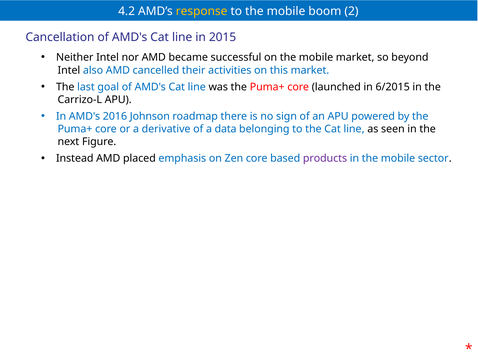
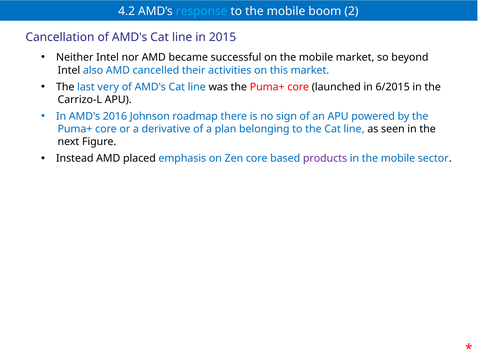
response colour: yellow -> light blue
goal: goal -> very
data: data -> plan
